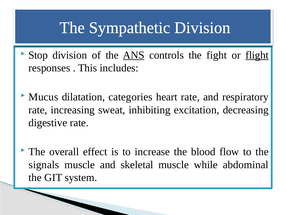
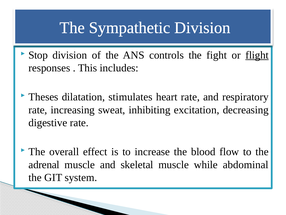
ANS underline: present -> none
Mucus: Mucus -> Theses
categories: categories -> stimulates
signals: signals -> adrenal
